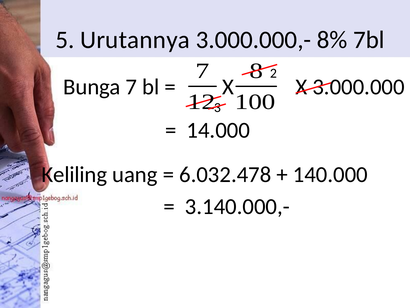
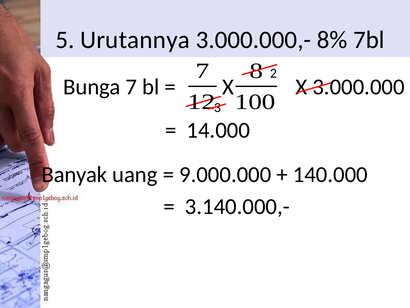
Keliling: Keliling -> Banyak
6.032.478: 6.032.478 -> 9.000.000
